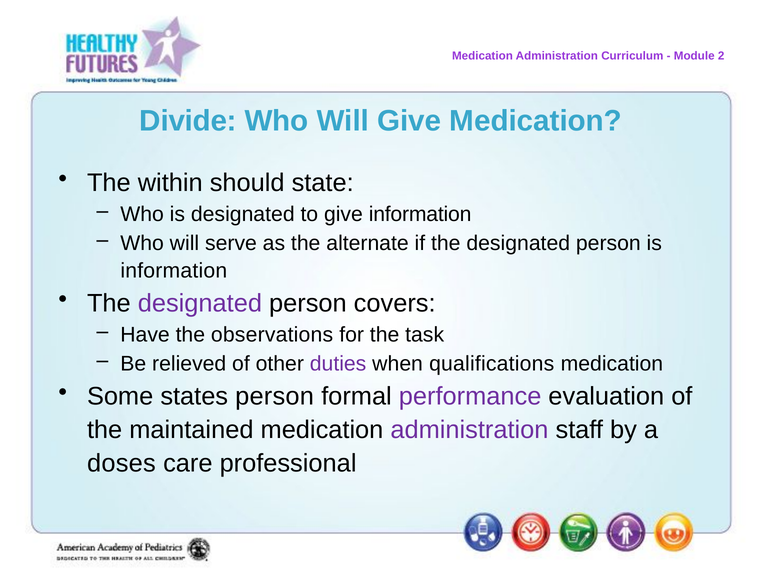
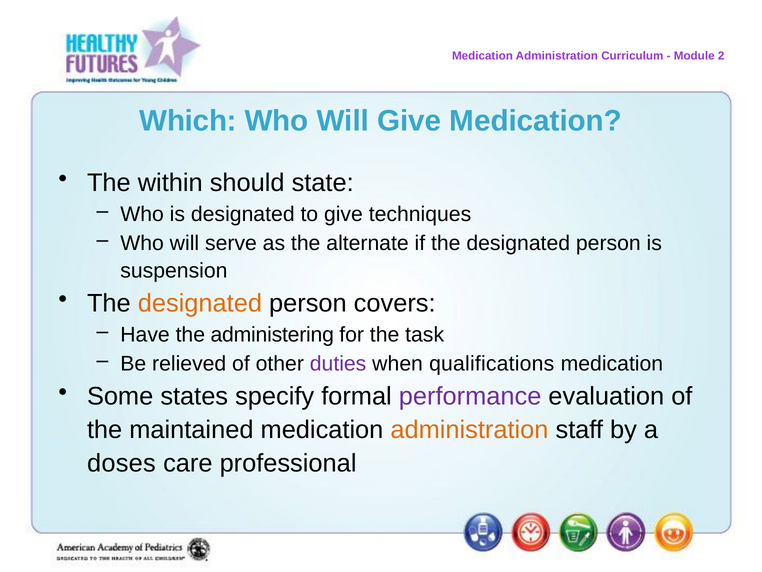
Divide: Divide -> Which
give information: information -> techniques
information at (174, 271): information -> suspension
designated at (200, 303) colour: purple -> orange
observations: observations -> administering
states person: person -> specify
administration at (469, 430) colour: purple -> orange
